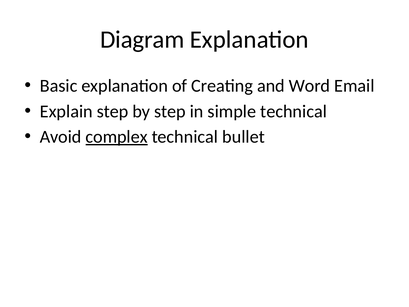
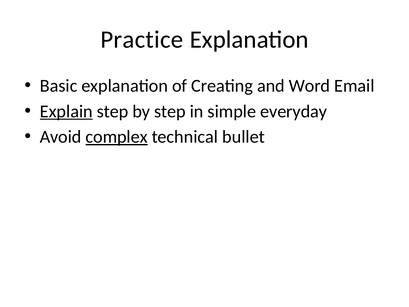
Diagram: Diagram -> Practice
Explain underline: none -> present
simple technical: technical -> everyday
